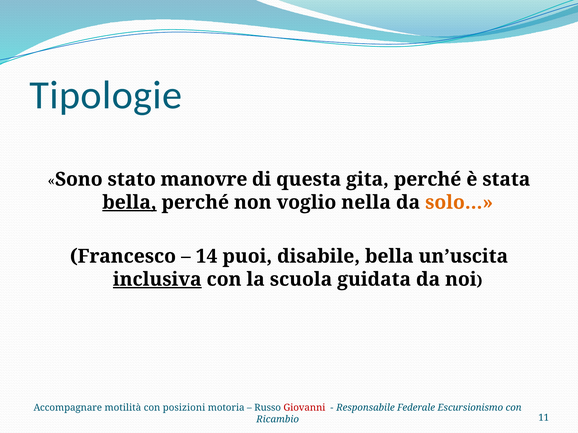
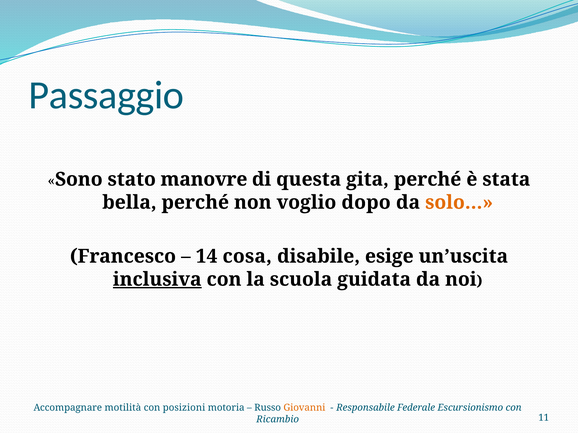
Tipologie: Tipologie -> Passaggio
bella at (129, 203) underline: present -> none
nella: nella -> dopo
puoi: puoi -> cosa
disabile bella: bella -> esige
Giovanni colour: red -> orange
